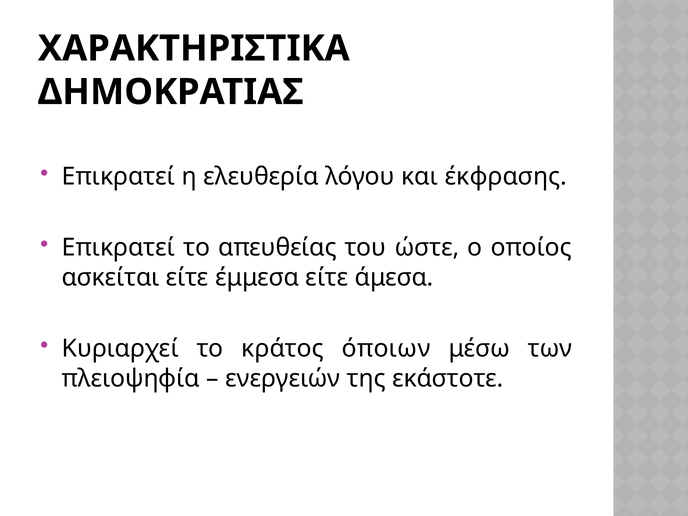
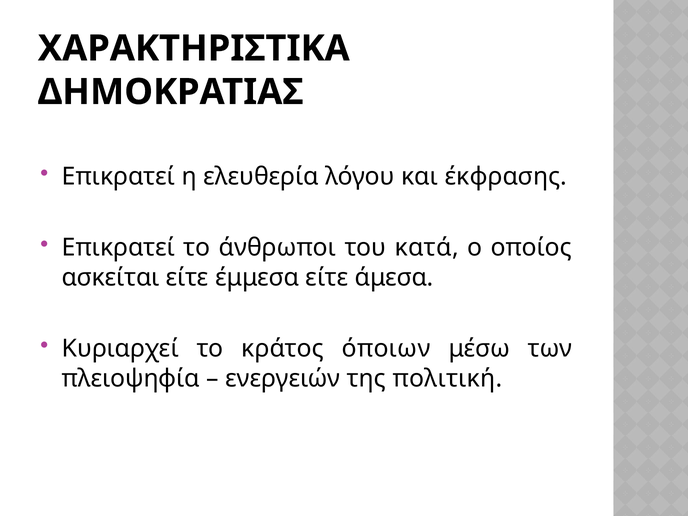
απευθείας: απευθείας -> άνθρωποι
ώστε: ώστε -> κατά
εκάστοτε: εκάστοτε -> πολιτική
